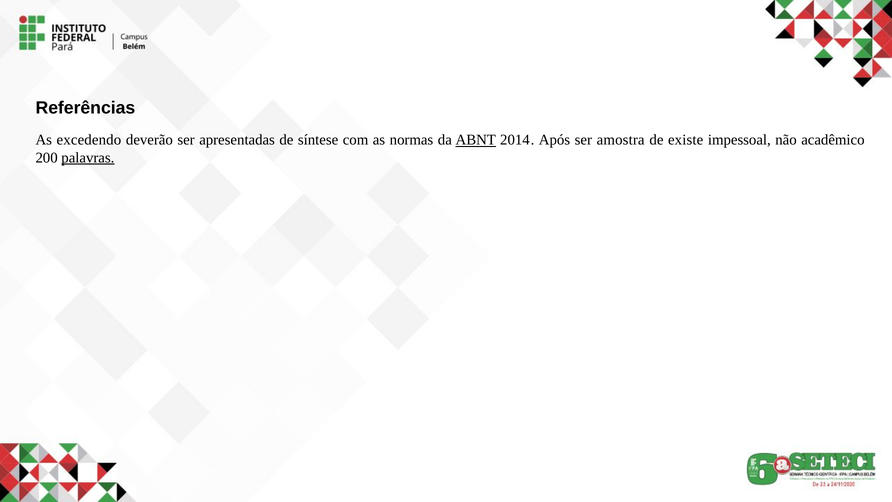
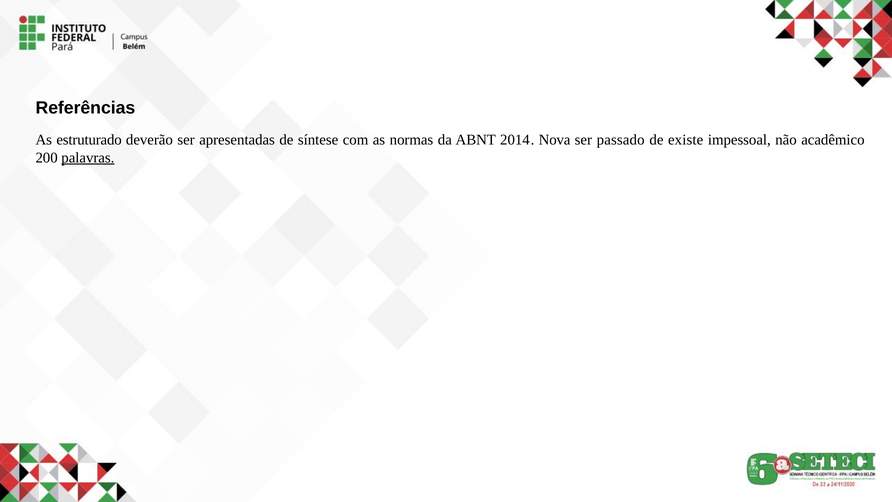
excedendo: excedendo -> estruturado
ABNT underline: present -> none
Após: Após -> Nova
amostra: amostra -> passado
